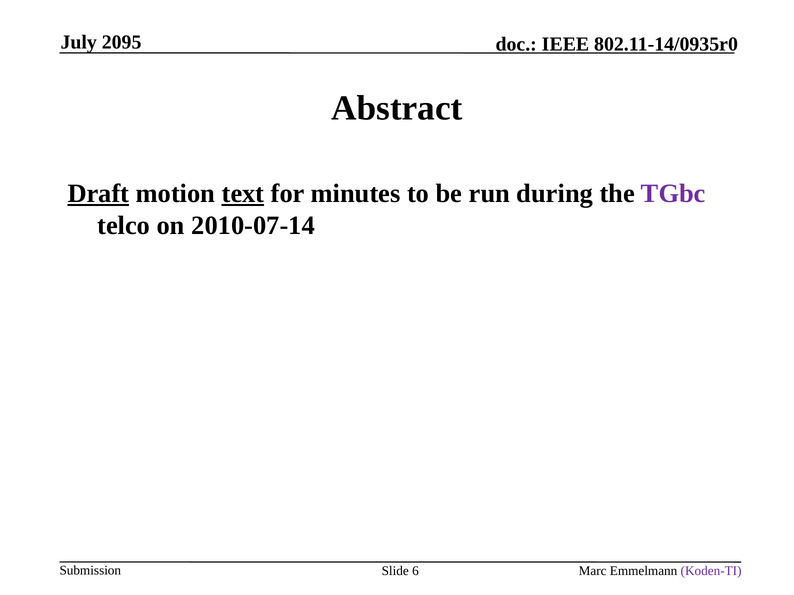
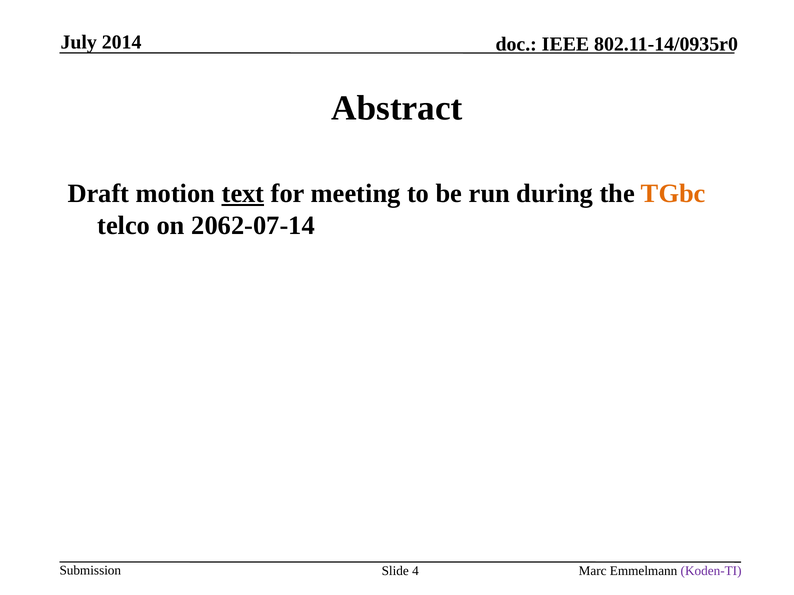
2095: 2095 -> 2014
Draft underline: present -> none
minutes: minutes -> meeting
TGbc colour: purple -> orange
2010-07-14: 2010-07-14 -> 2062-07-14
6: 6 -> 4
